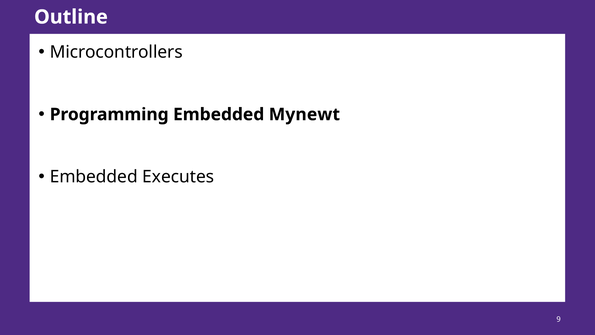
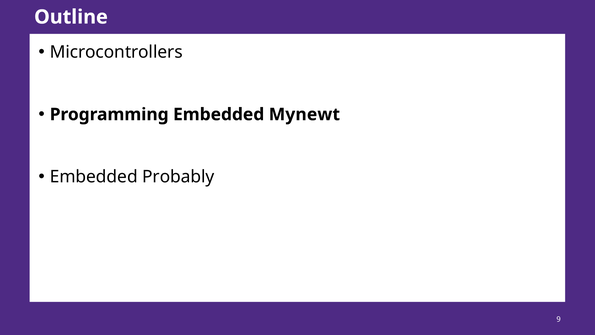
Executes: Executes -> Probably
